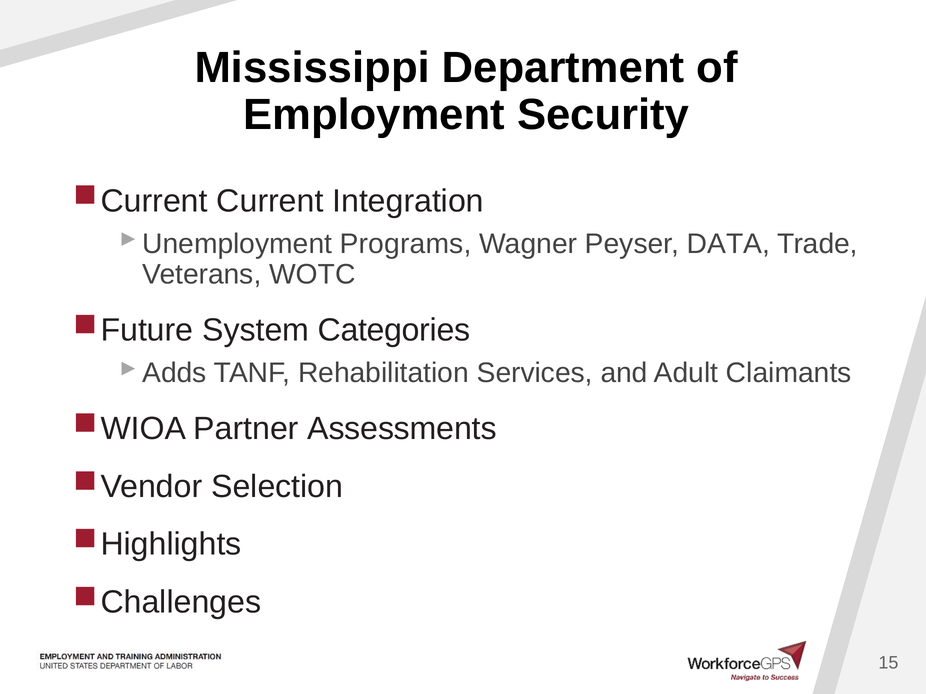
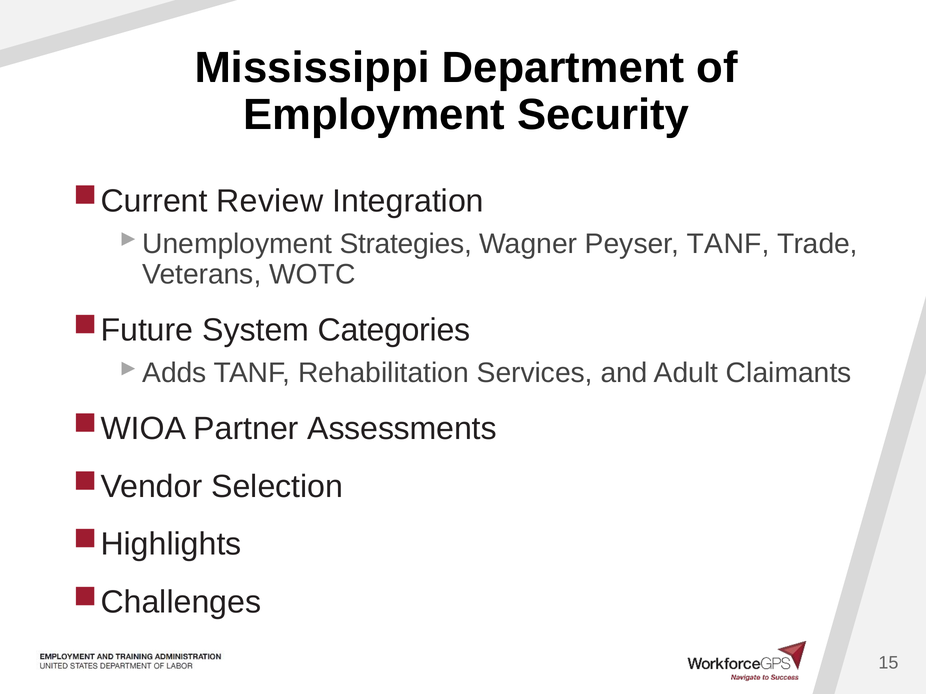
Current: Current -> Review
Programs: Programs -> Strategies
Peyser DATA: DATA -> TANF
